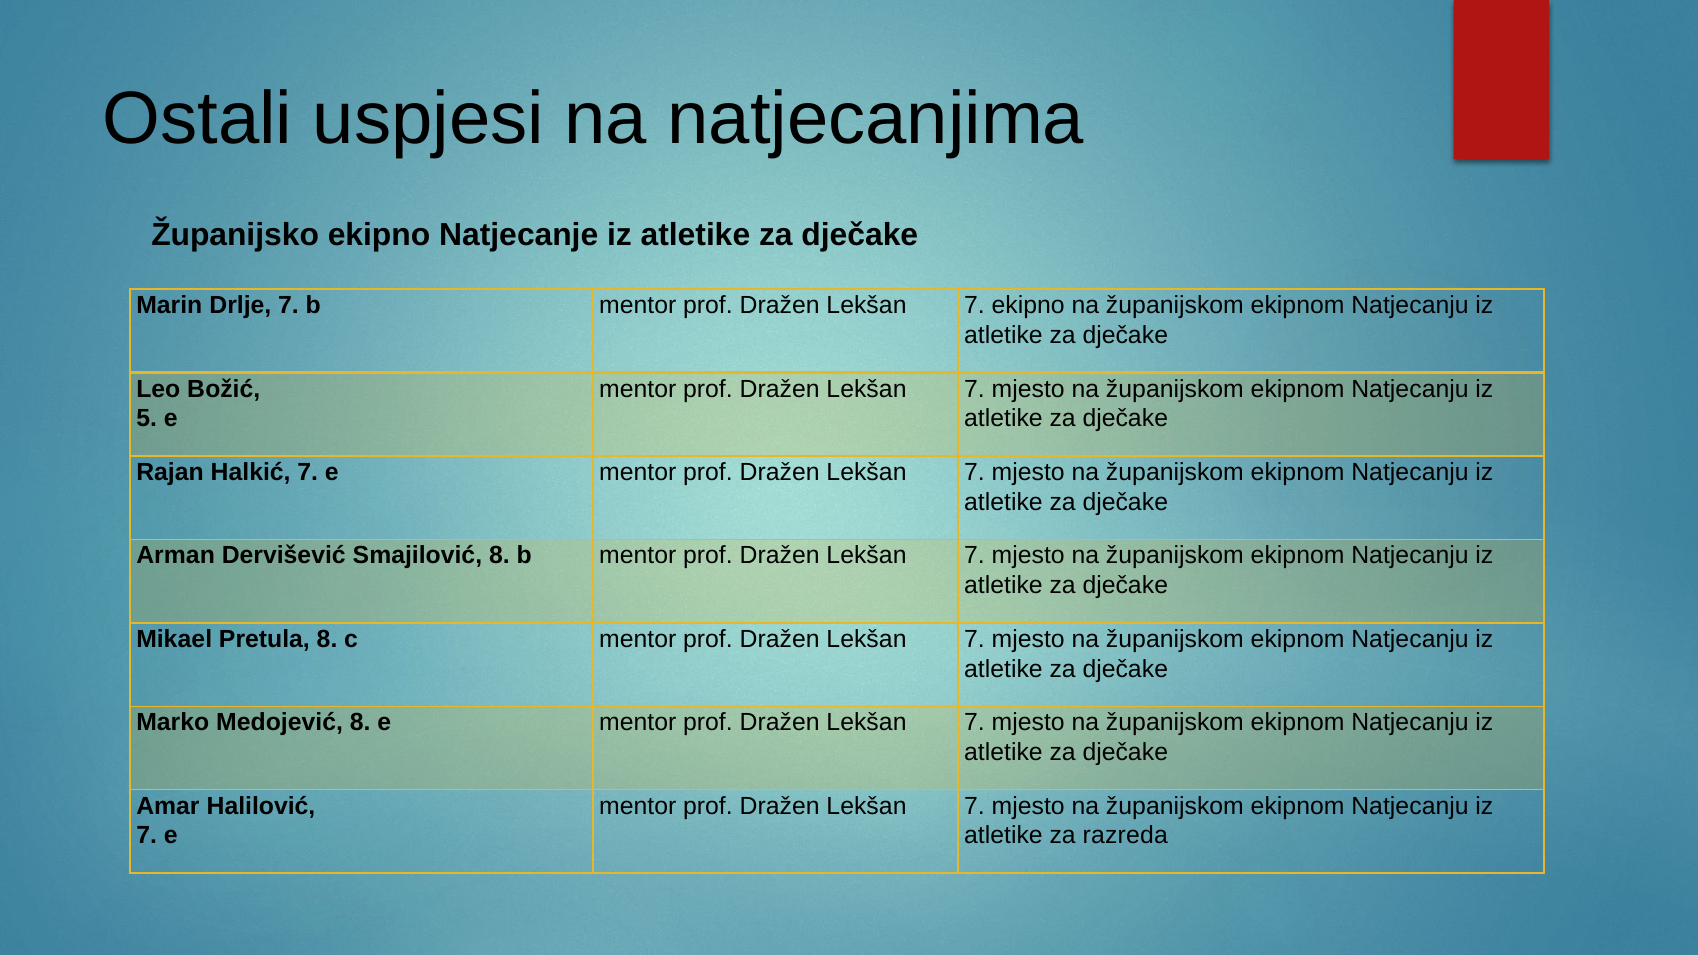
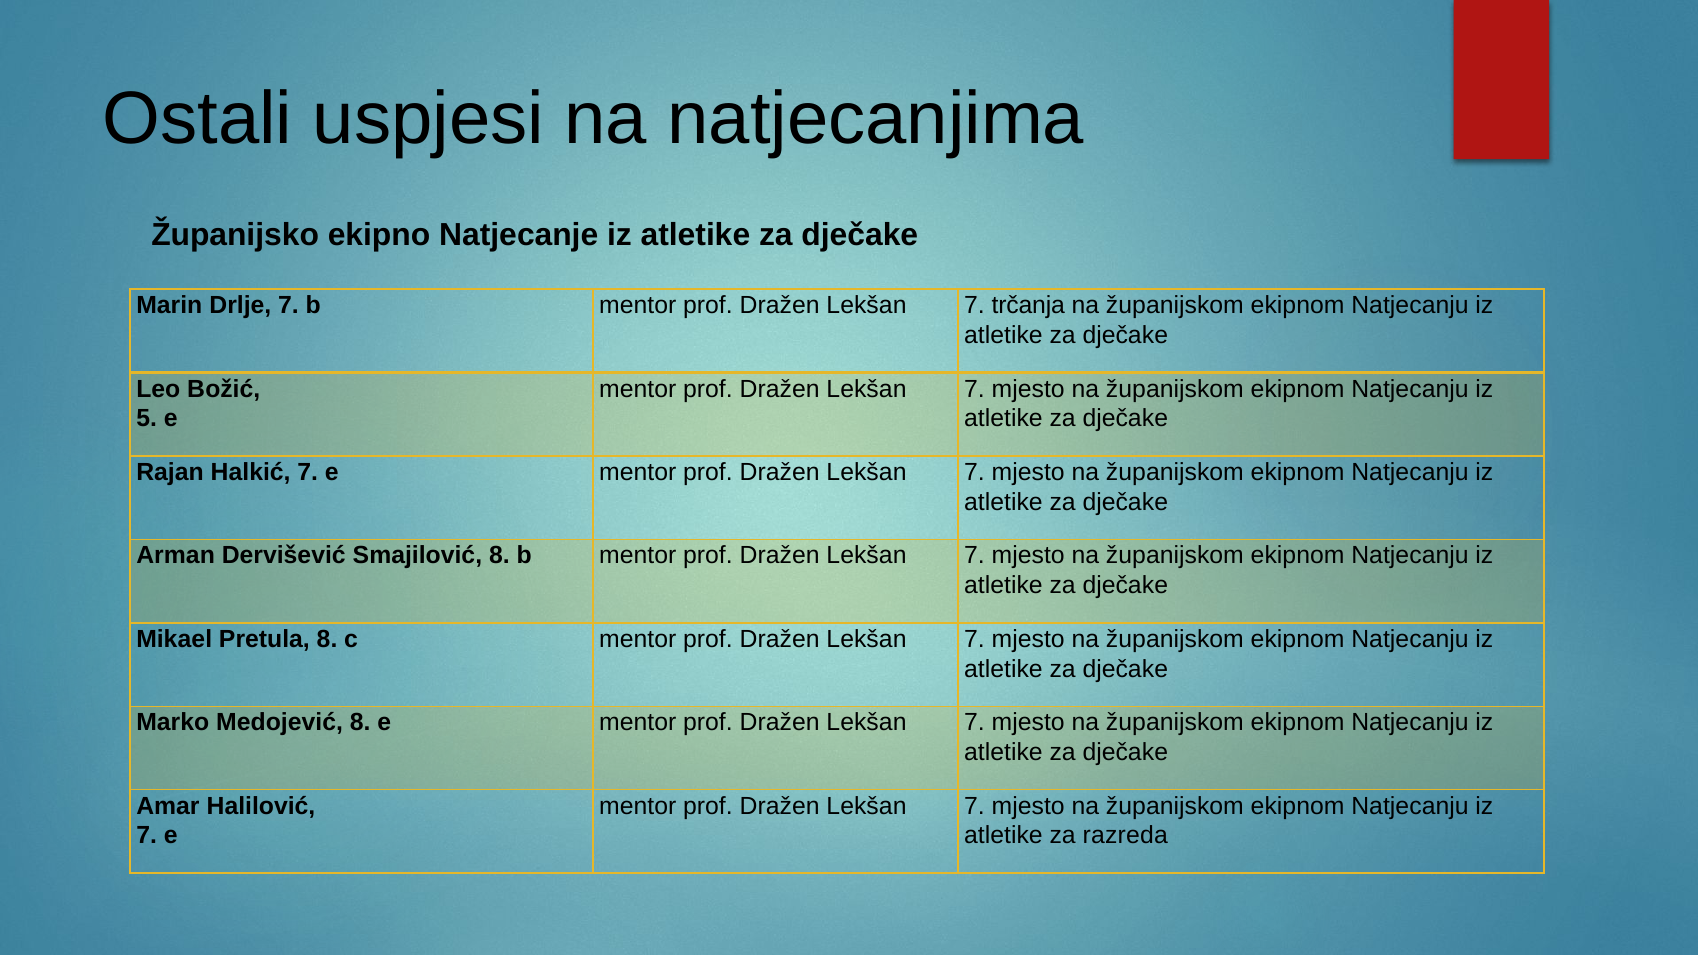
7 ekipno: ekipno -> trčanja
